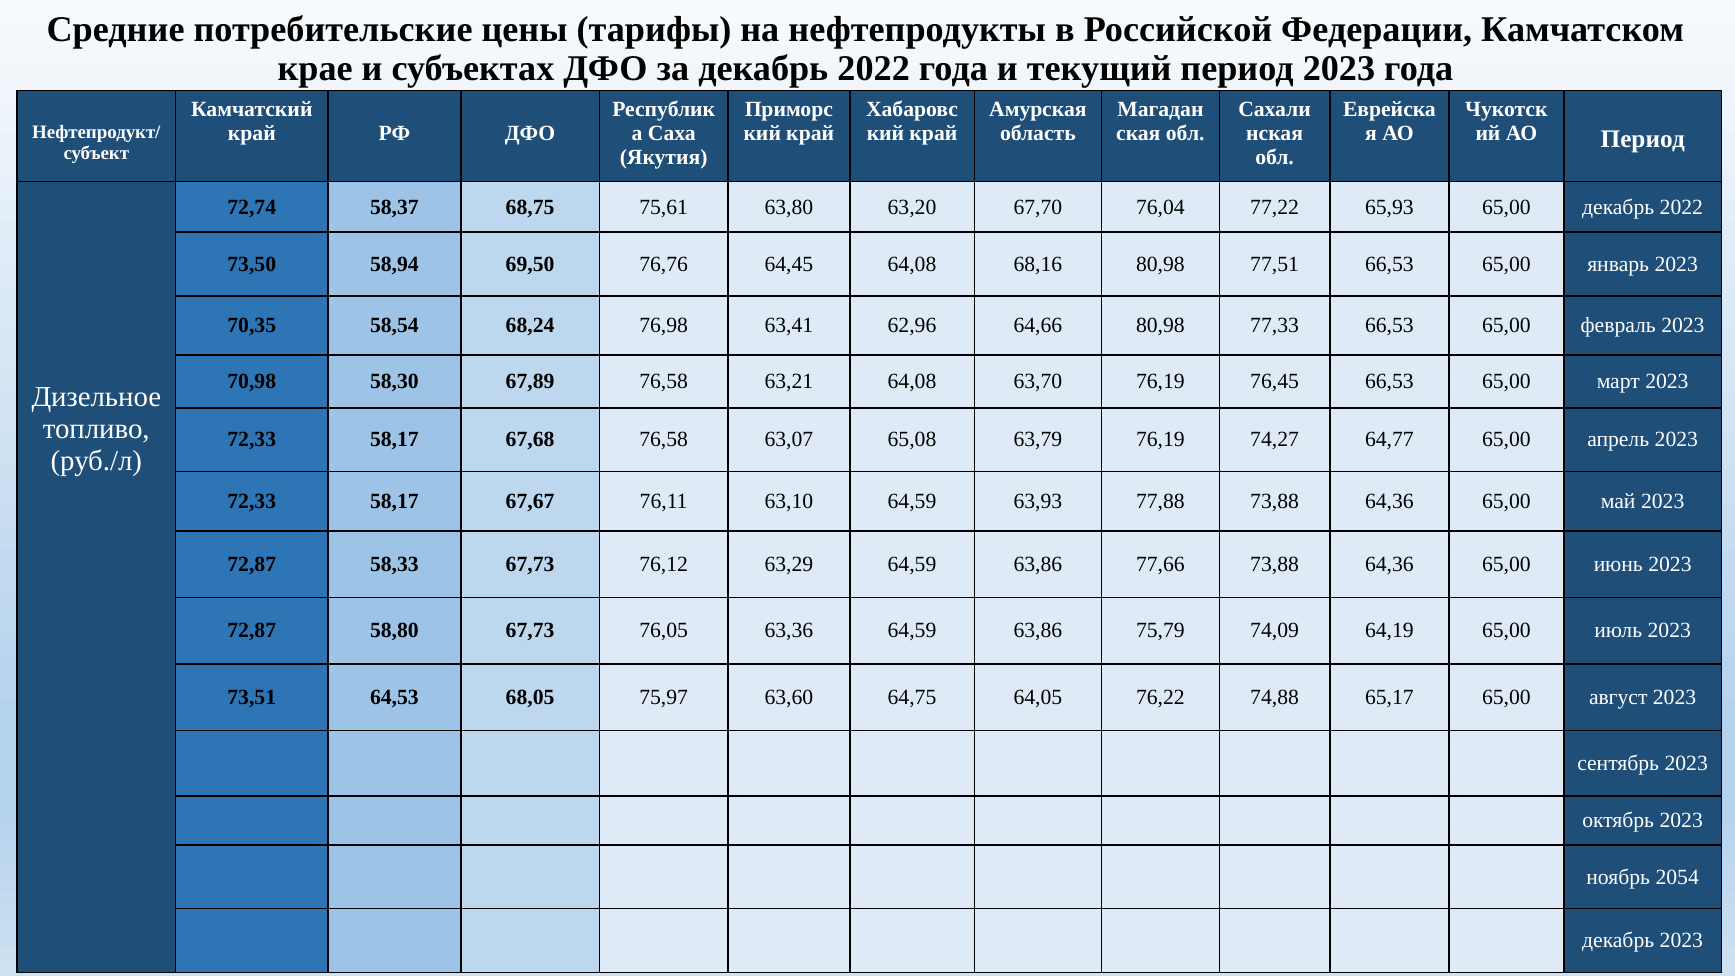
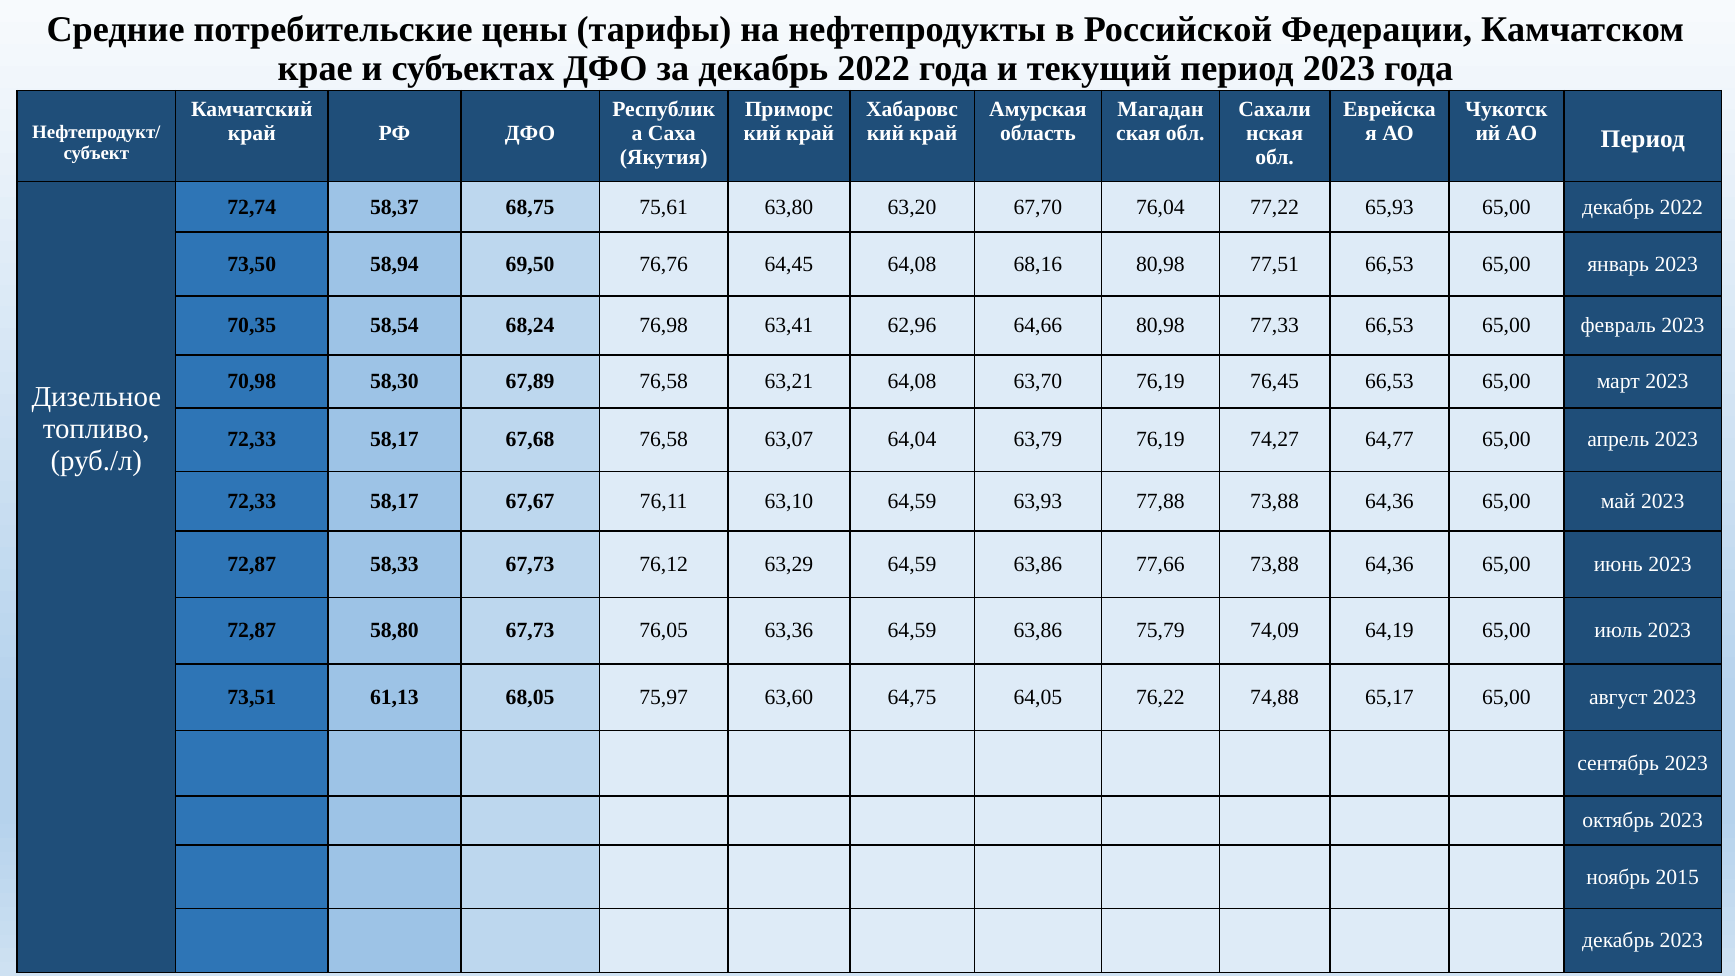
65,08: 65,08 -> 64,04
64,53: 64,53 -> 61,13
2054: 2054 -> 2015
